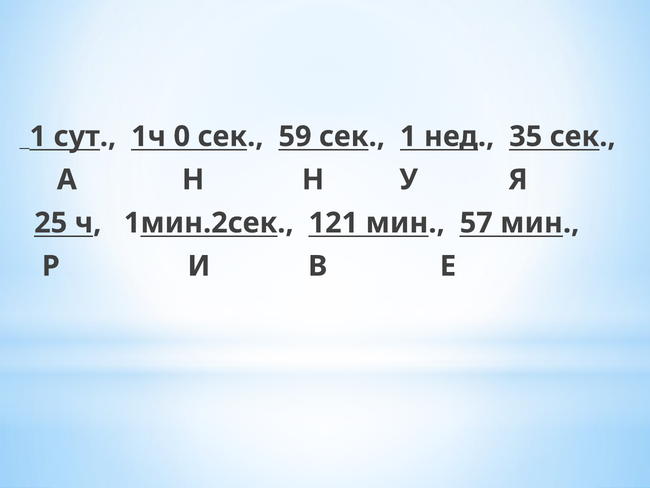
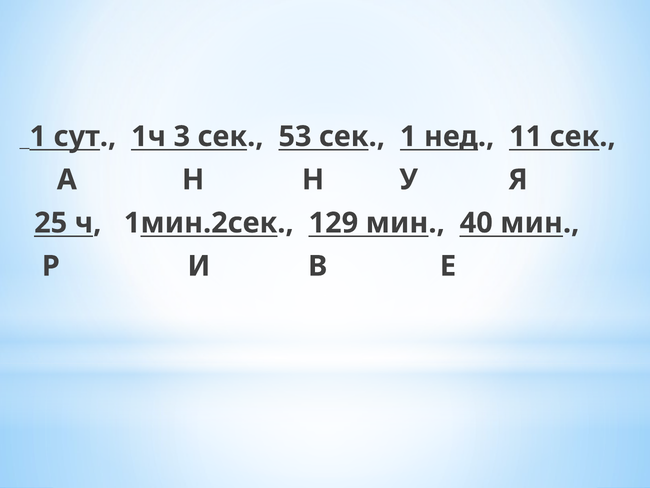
0: 0 -> 3
59: 59 -> 53
35: 35 -> 11
121: 121 -> 129
57: 57 -> 40
